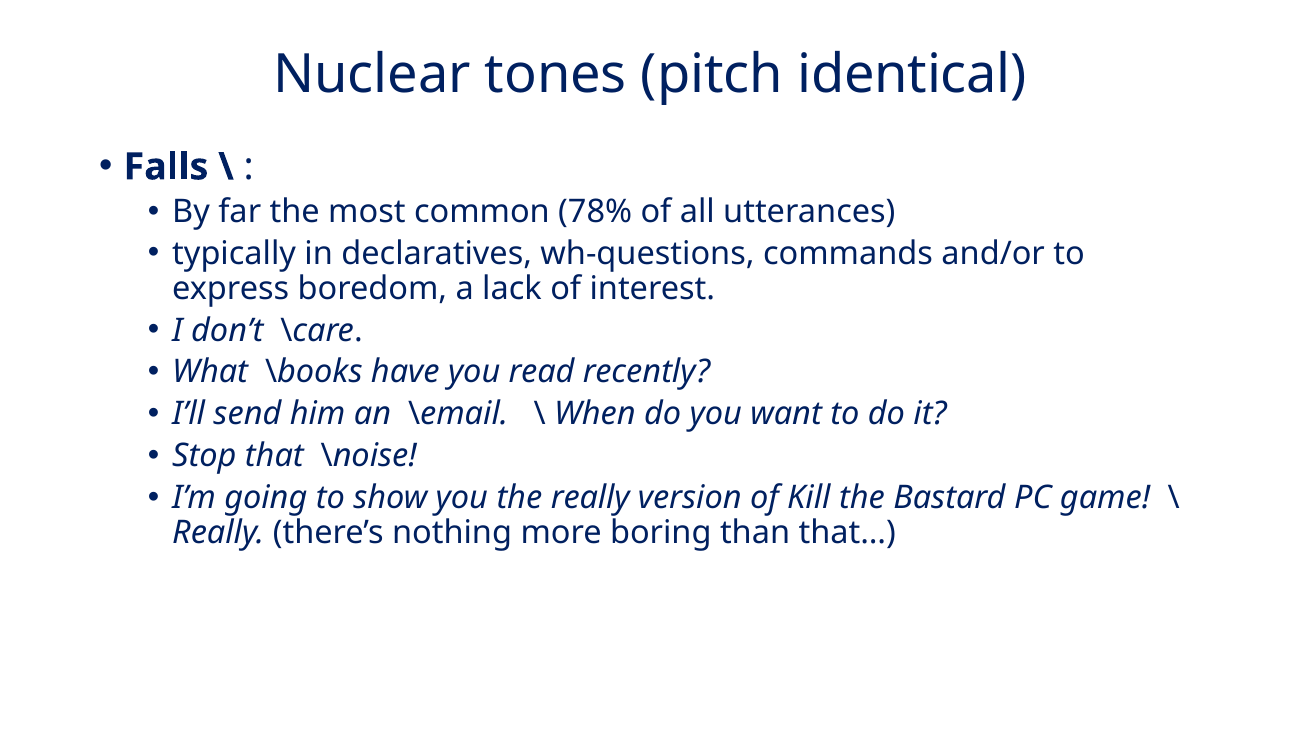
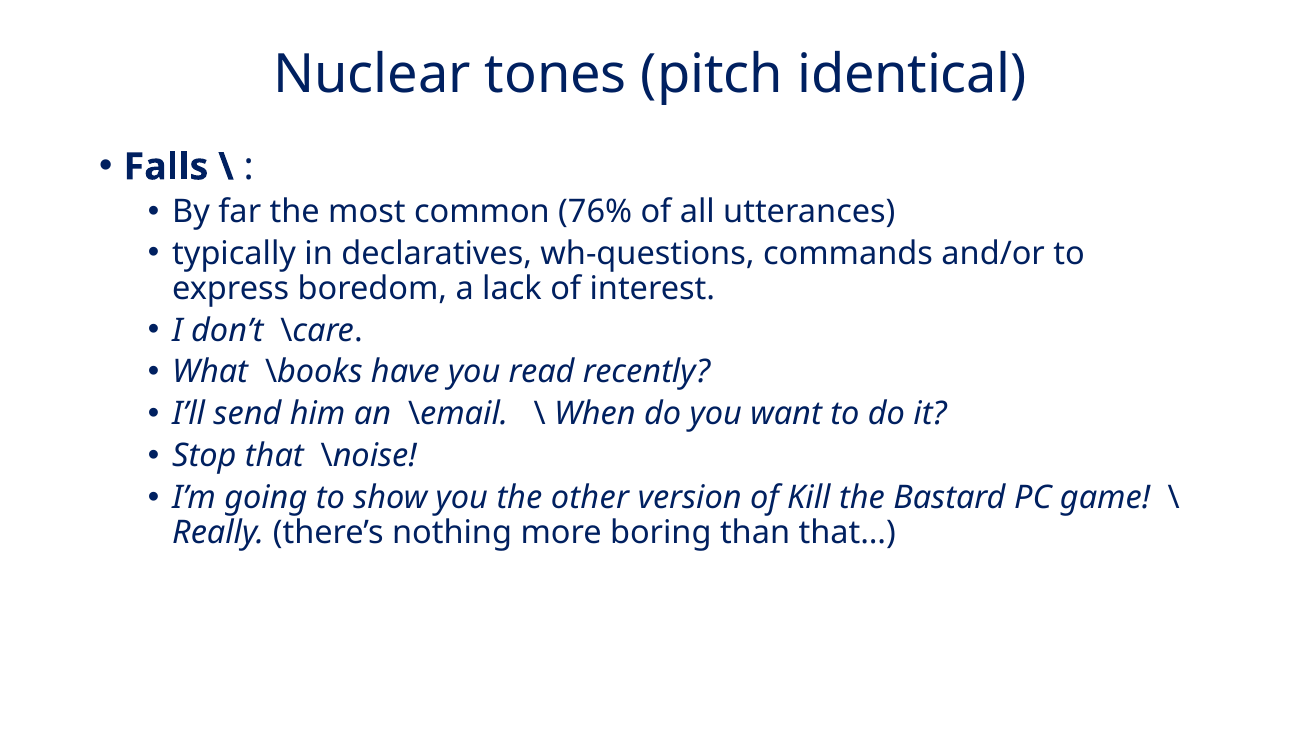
78%: 78% -> 76%
the really: really -> other
